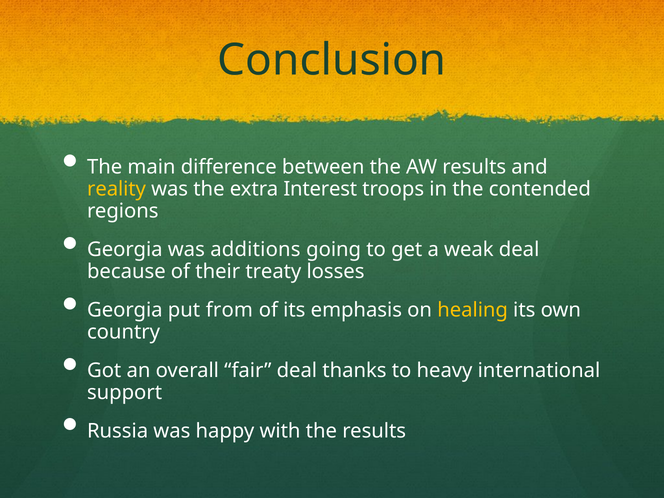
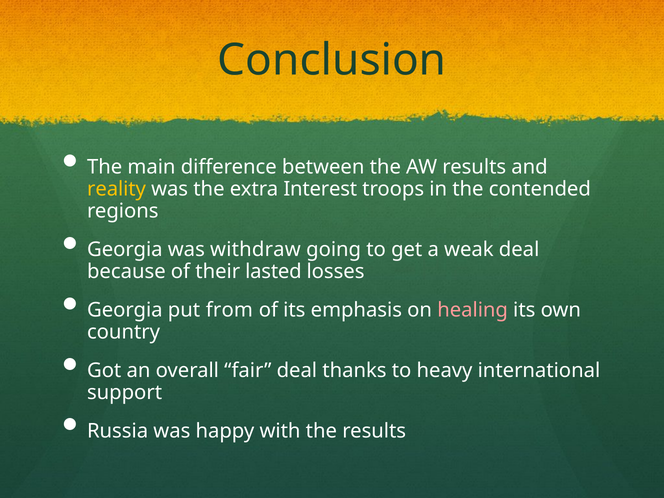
additions: additions -> withdraw
treaty: treaty -> lasted
healing colour: yellow -> pink
